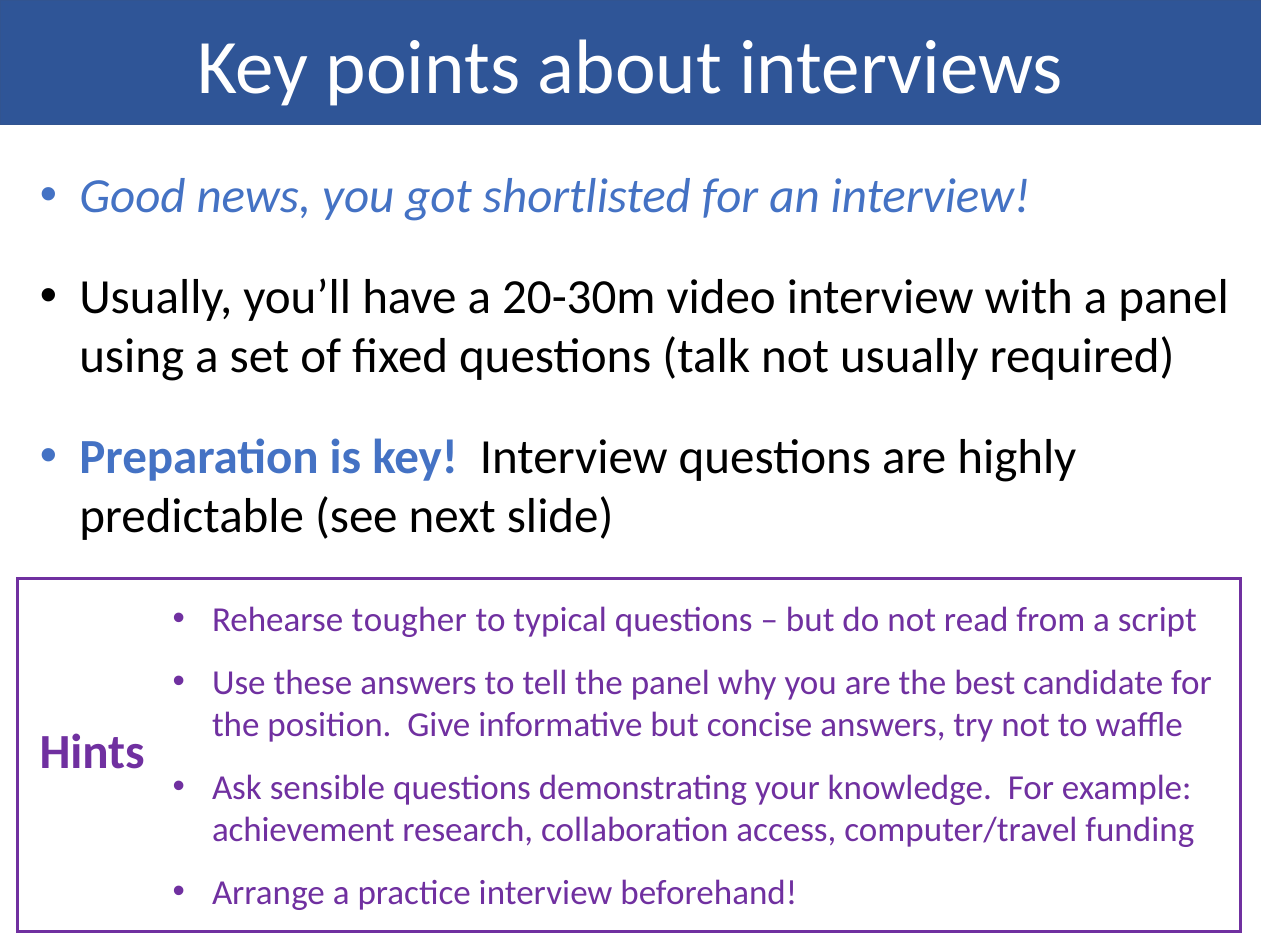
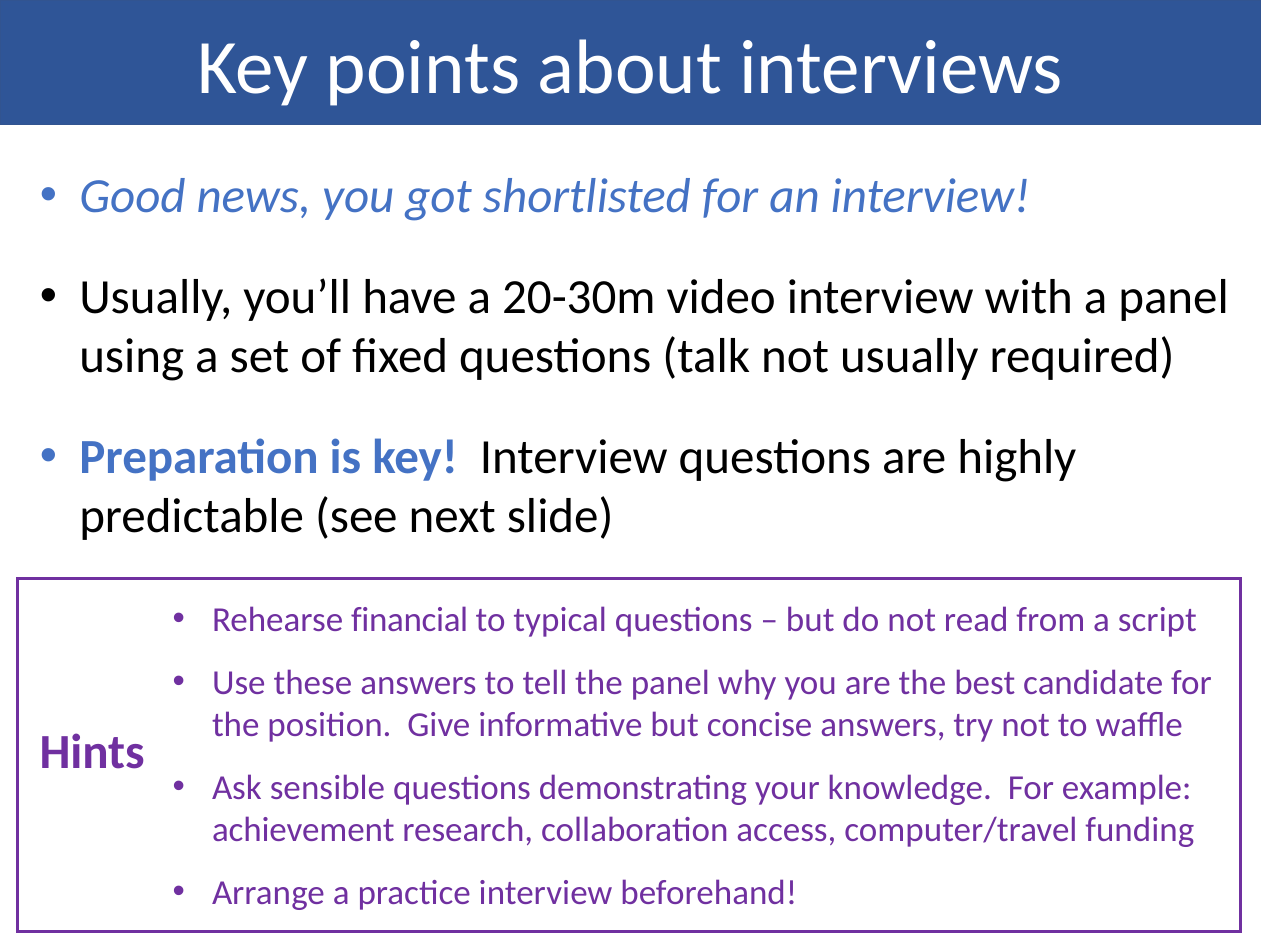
tougher: tougher -> financial
